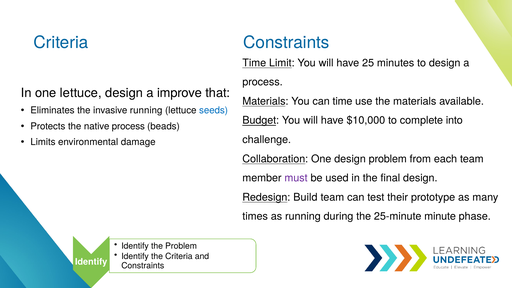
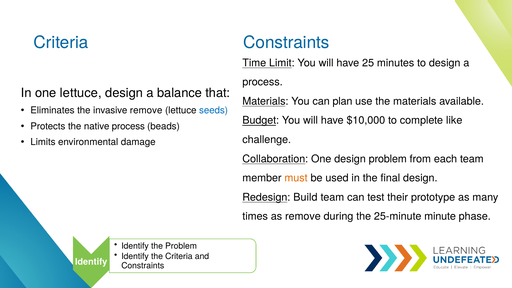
improve: improve -> balance
can time: time -> plan
invasive running: running -> remove
into: into -> like
must colour: purple -> orange
as running: running -> remove
